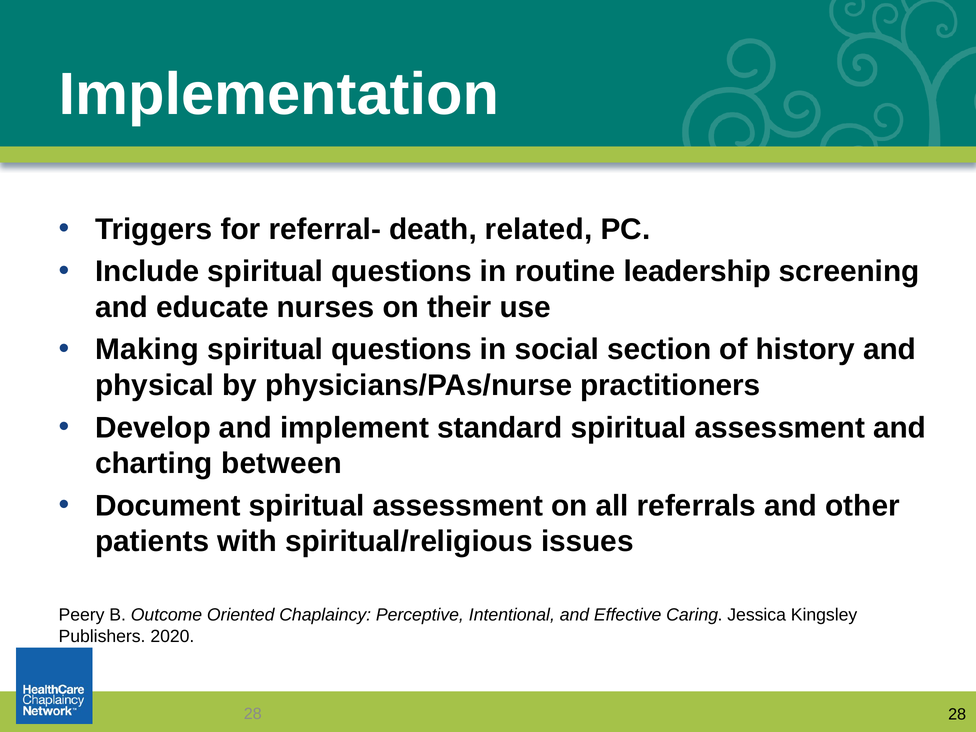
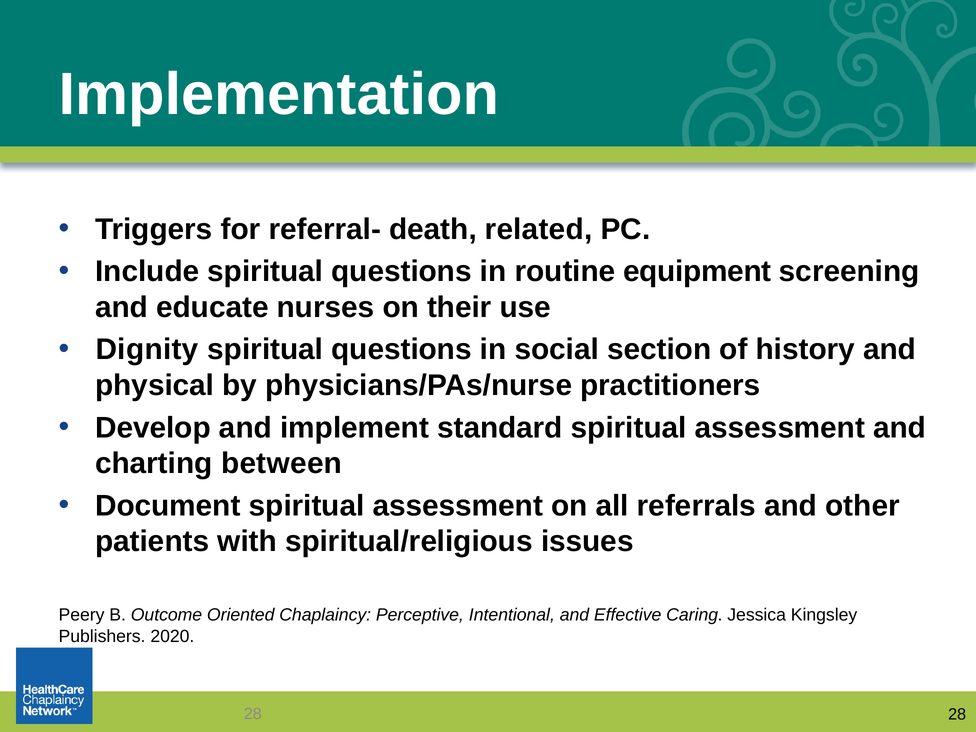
leadership: leadership -> equipment
Making: Making -> Dignity
